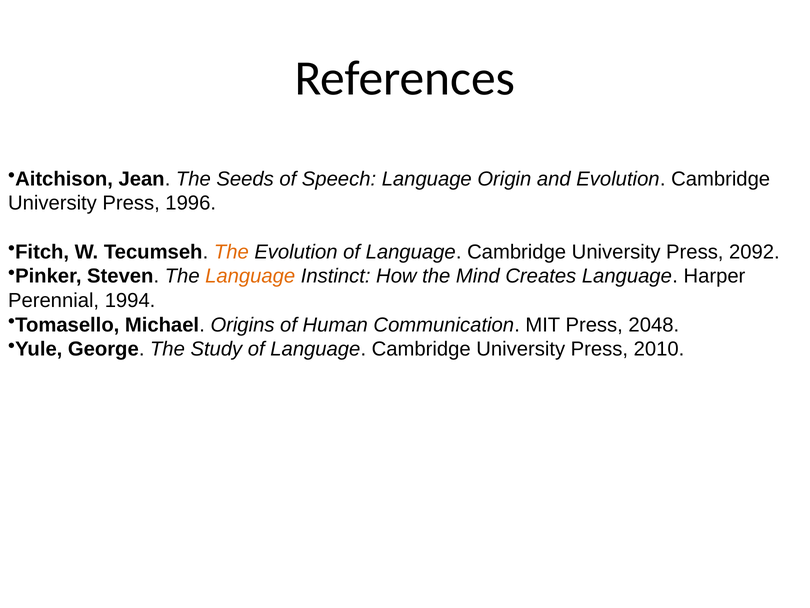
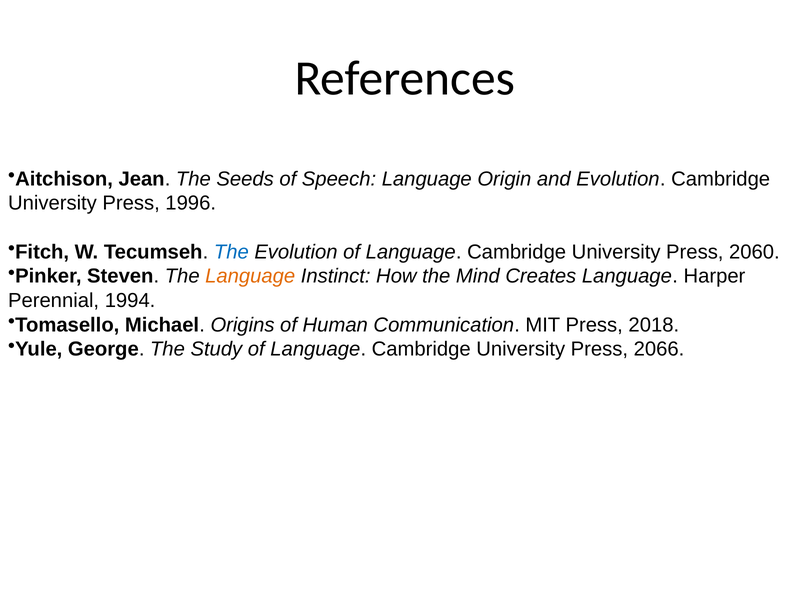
The at (231, 252) colour: orange -> blue
2092: 2092 -> 2060
2048: 2048 -> 2018
2010: 2010 -> 2066
